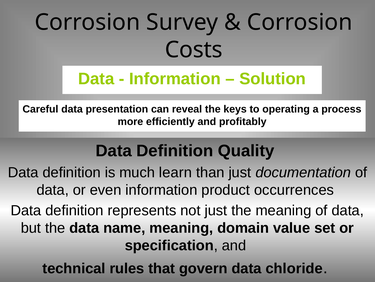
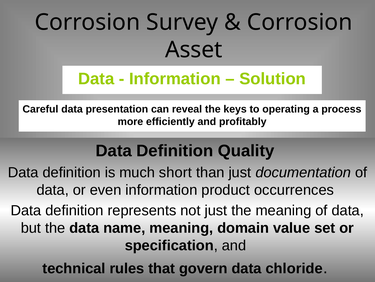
Costs: Costs -> Asset
learn: learn -> short
